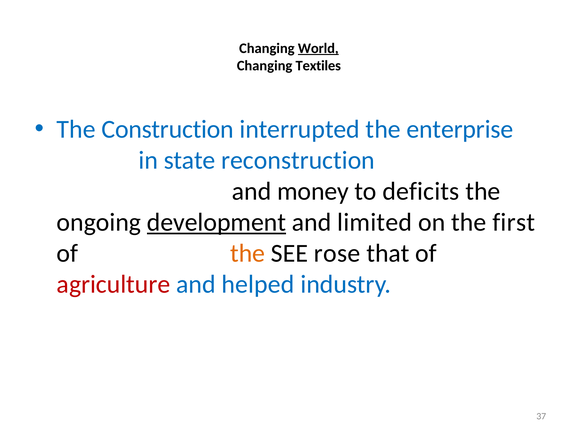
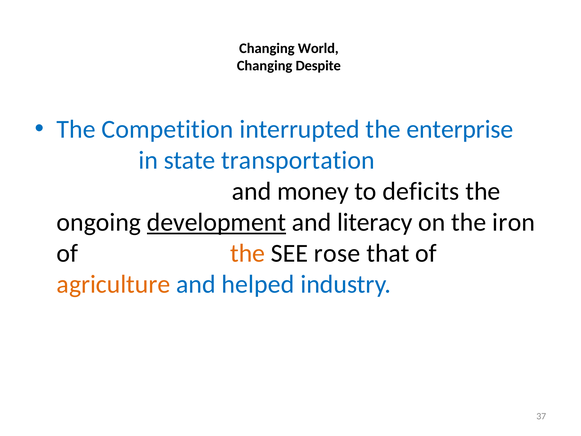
World underline: present -> none
Textiles: Textiles -> Despite
Construction: Construction -> Competition
reconstruction: reconstruction -> transportation
limited: limited -> literacy
first: first -> iron
agriculture colour: red -> orange
